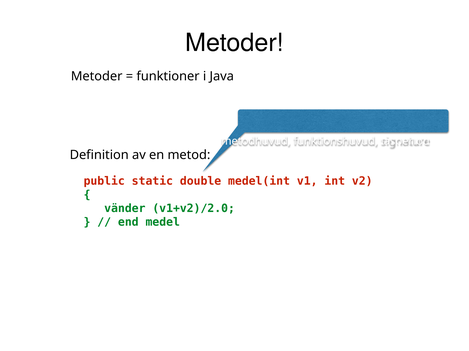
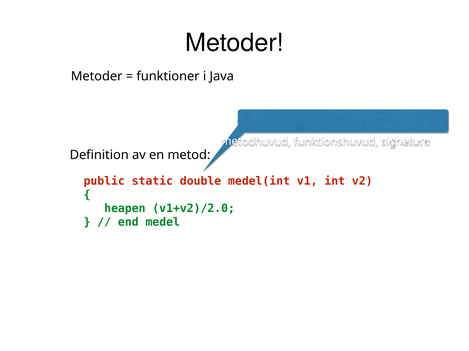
vänder: vänder -> heapen
